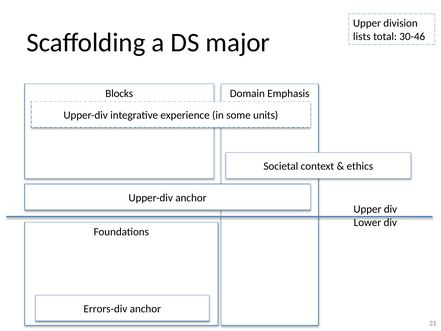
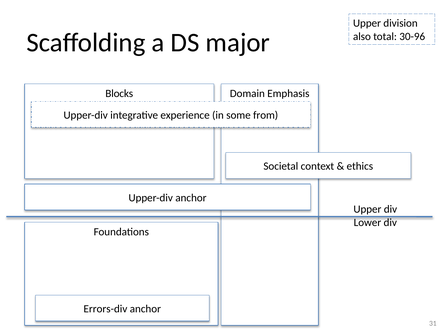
lists: lists -> also
30-46: 30-46 -> 30-96
units: units -> from
